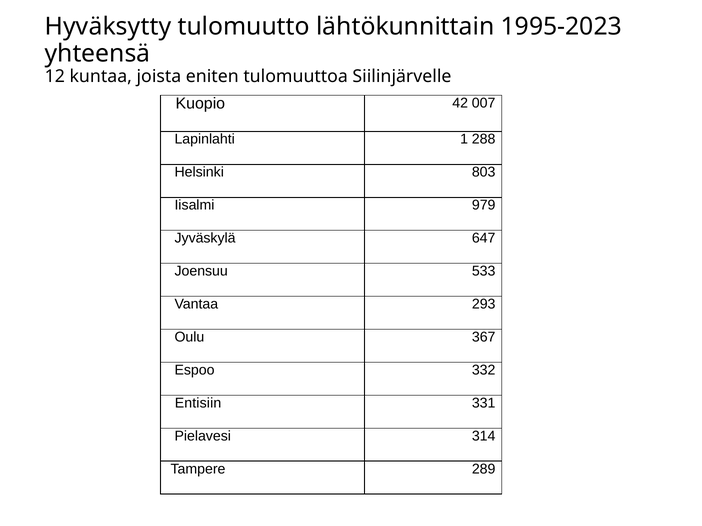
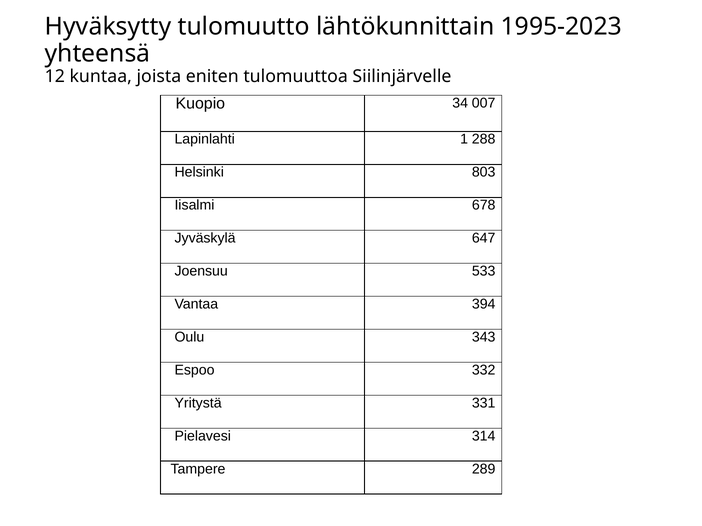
42: 42 -> 34
979: 979 -> 678
293: 293 -> 394
367: 367 -> 343
Entisiin: Entisiin -> Yritystä
